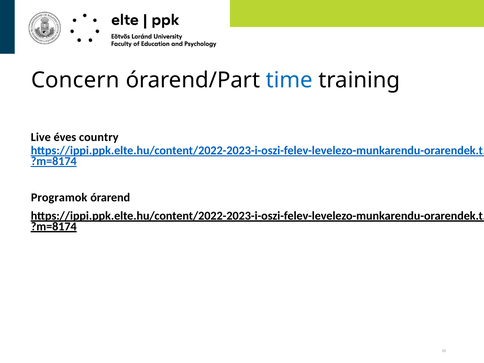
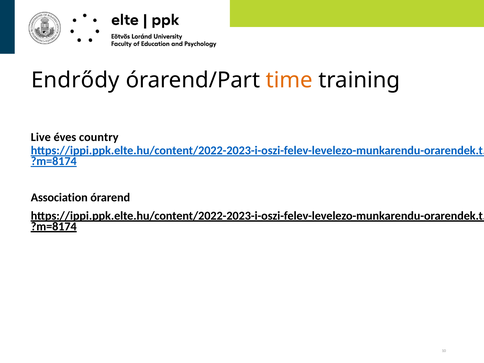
Concern: Concern -> Endrődy
time colour: blue -> orange
Programok: Programok -> Association
